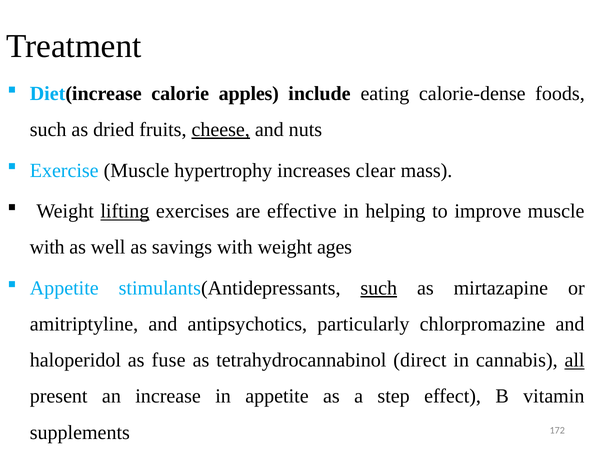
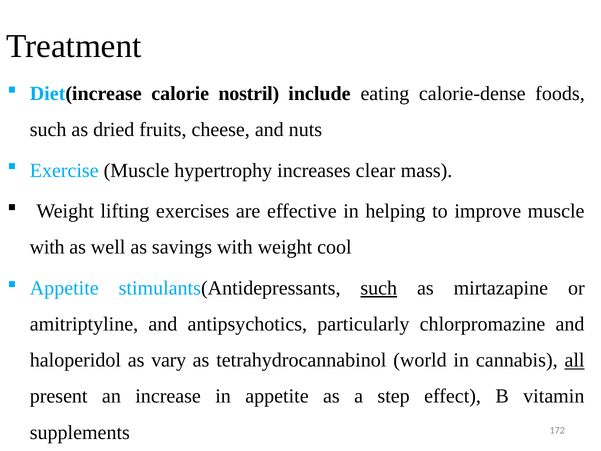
apples: apples -> nostril
cheese underline: present -> none
lifting underline: present -> none
ages: ages -> cool
fuse: fuse -> vary
direct: direct -> world
